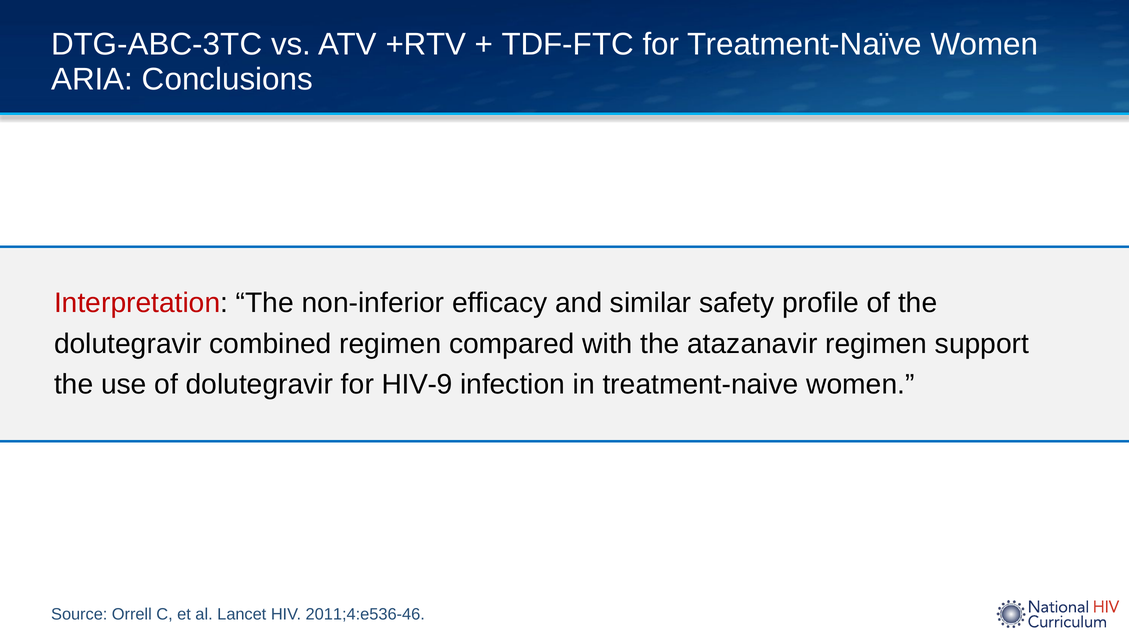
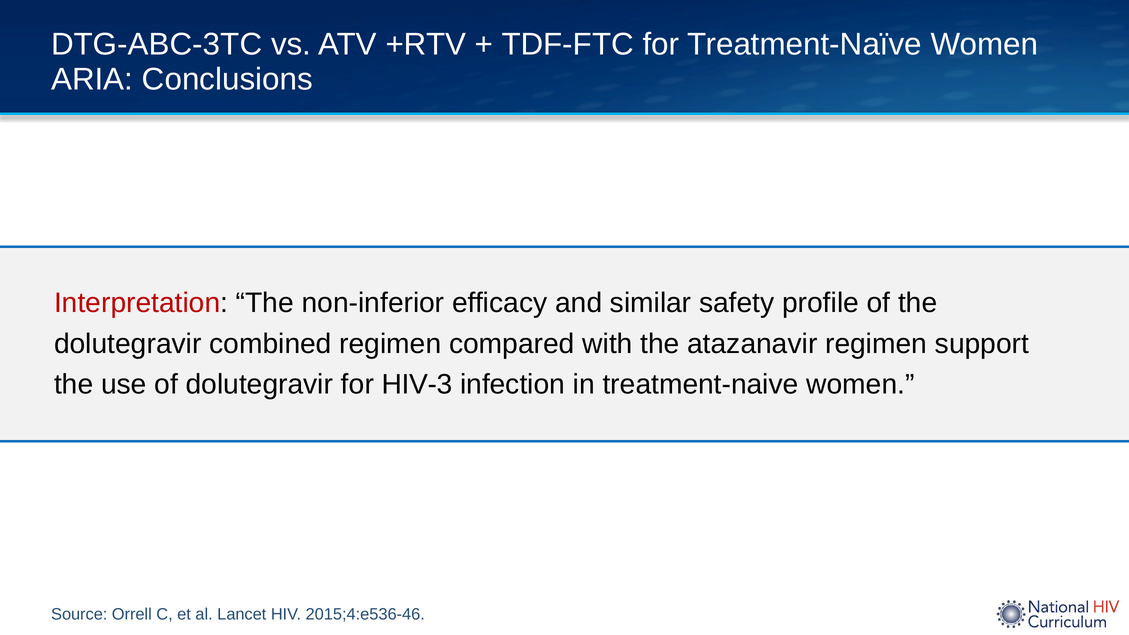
HIV-9: HIV-9 -> HIV-3
2011;4:e536-46: 2011;4:e536-46 -> 2015;4:e536-46
